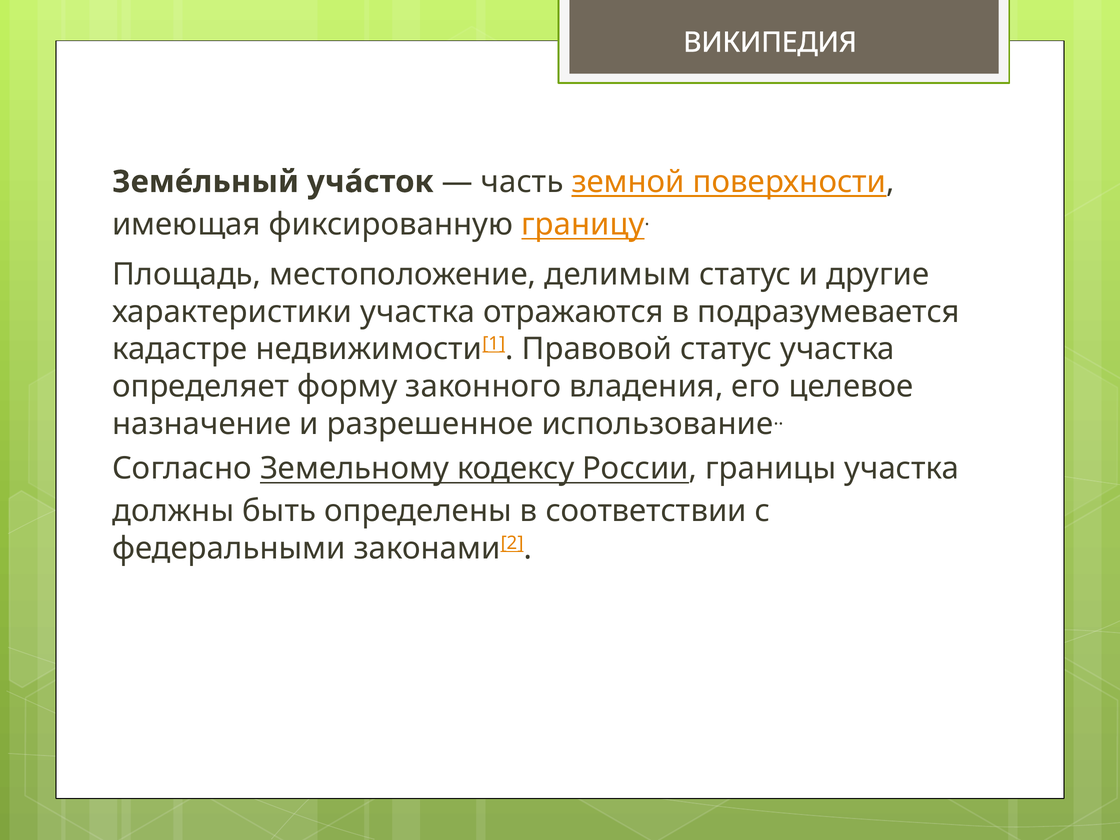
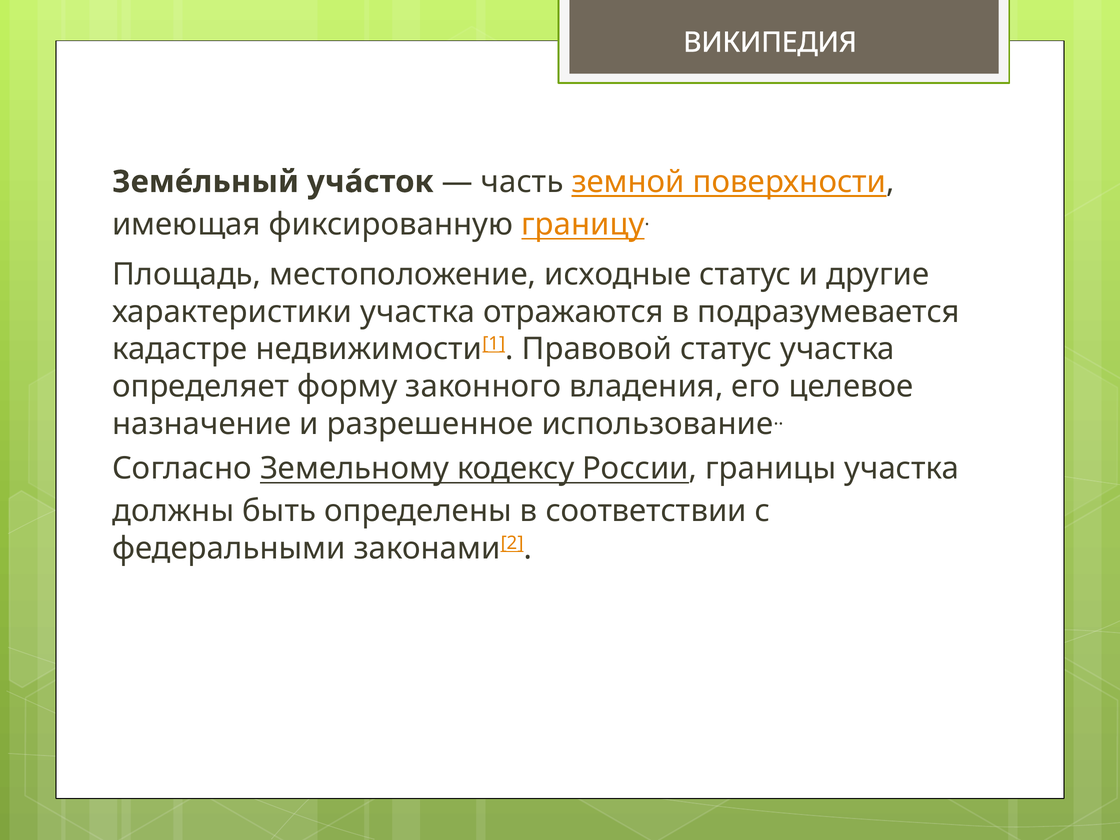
делимым: делимым -> исходные
